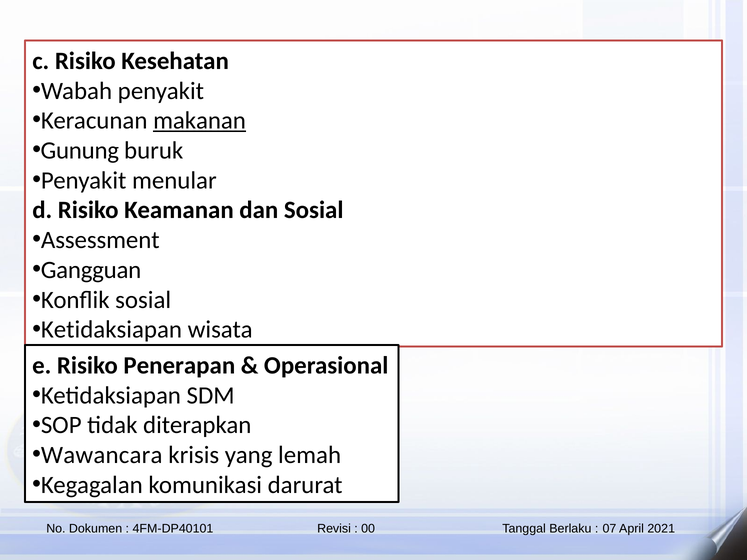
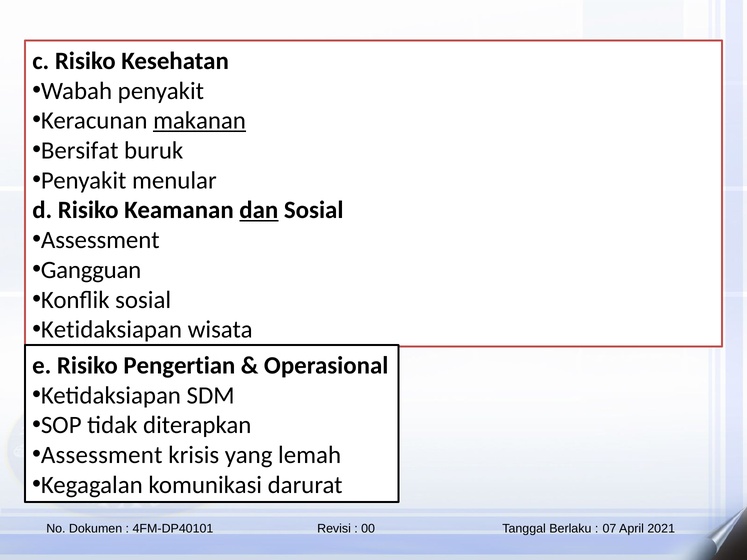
Gunung: Gunung -> Bersifat
dan underline: none -> present
Penerapan: Penerapan -> Pengertian
Wawancara at (102, 455): Wawancara -> Assessment
